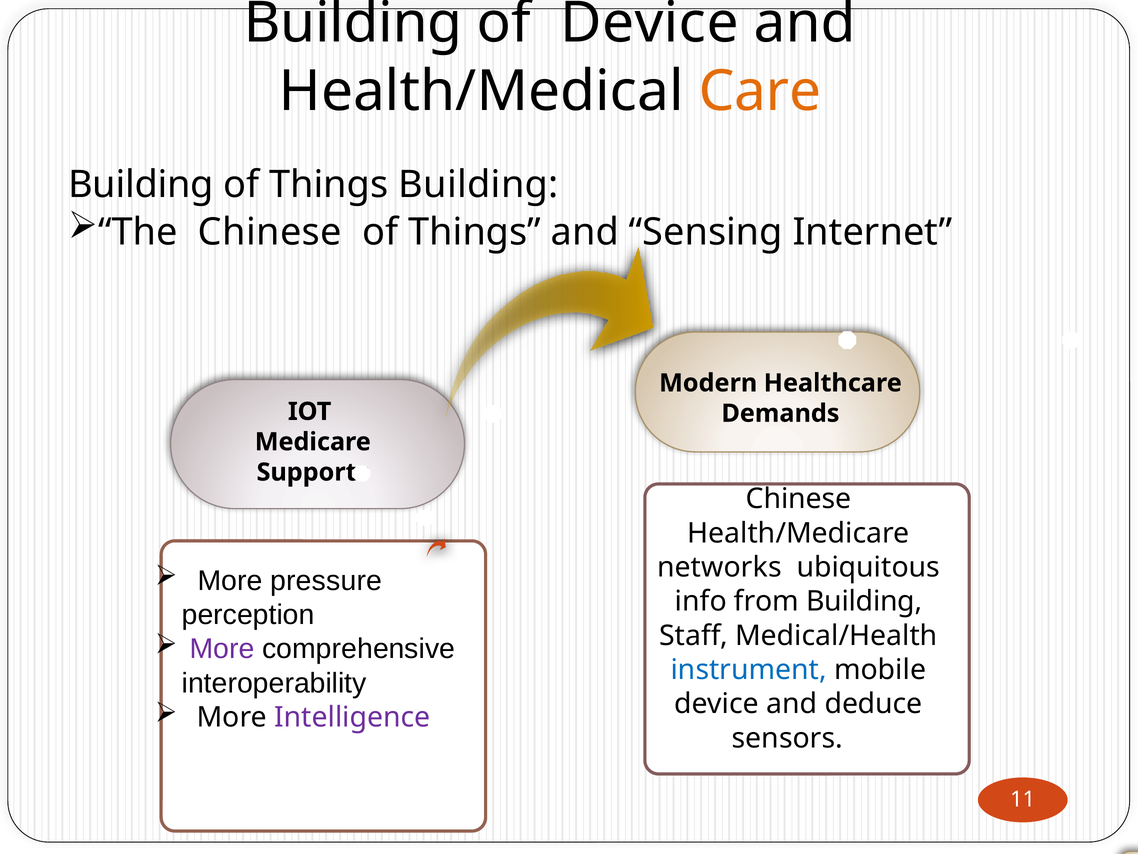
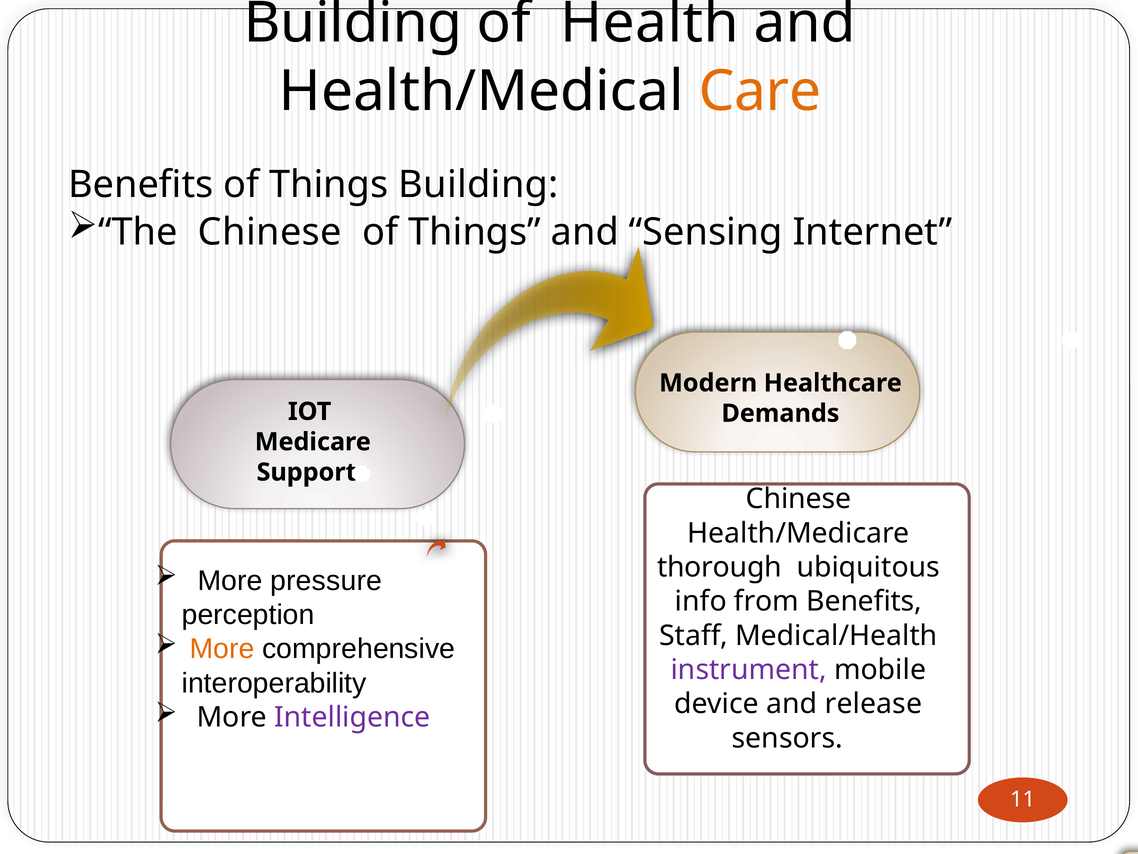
of Device: Device -> Health
Building at (141, 185): Building -> Benefits
networks: networks -> thorough
from Building: Building -> Benefits
More at (222, 649) colour: purple -> orange
instrument colour: blue -> purple
deduce: deduce -> release
